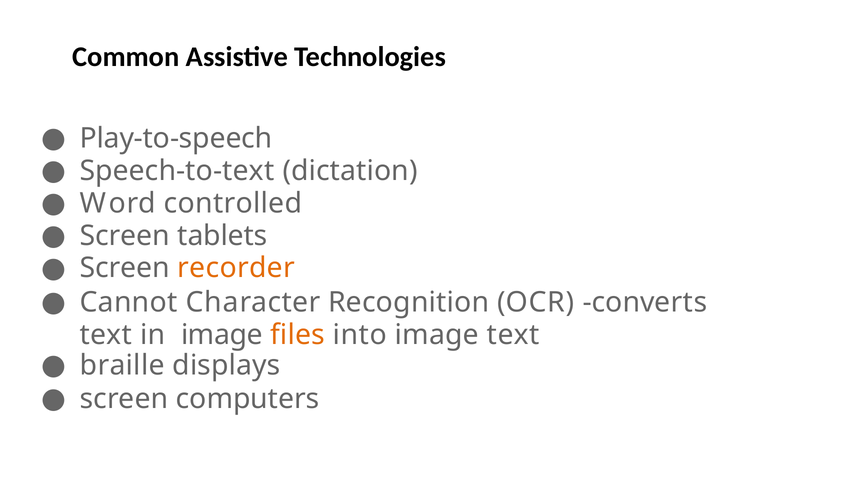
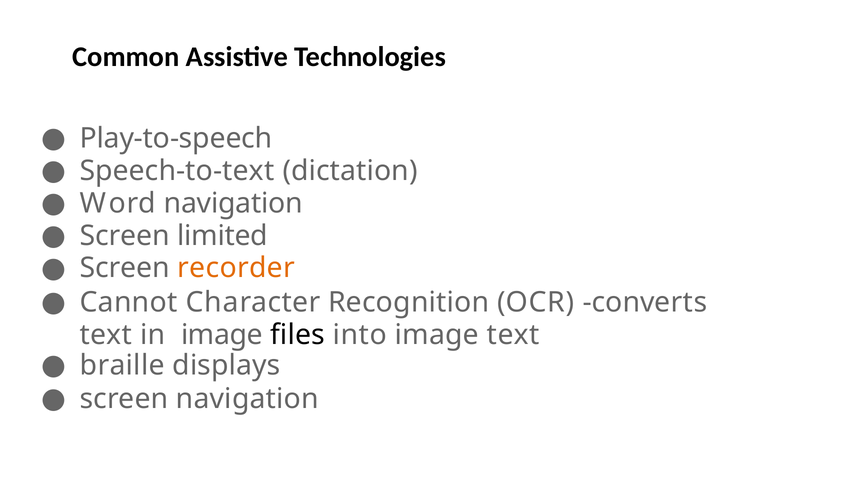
Word controlled: controlled -> navigation
tablets: tablets -> limited
ﬁles colour: orange -> black
screen computers: computers -> navigation
